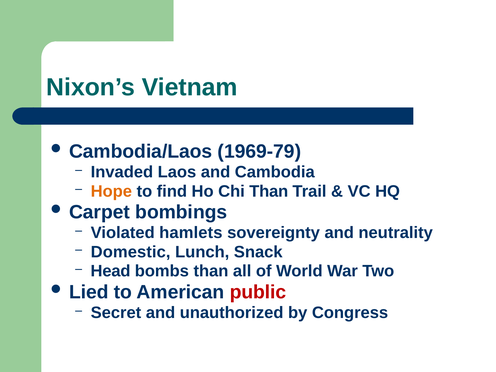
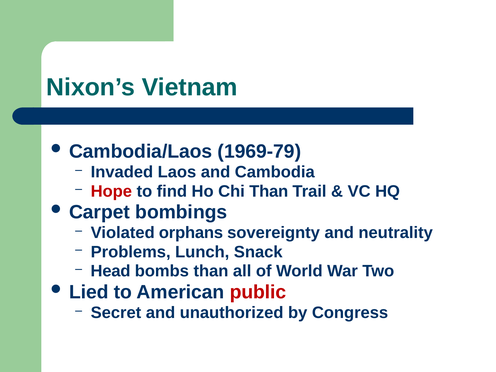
Hope colour: orange -> red
hamlets: hamlets -> orphans
Domestic: Domestic -> Problems
